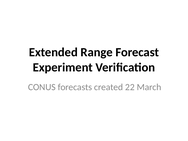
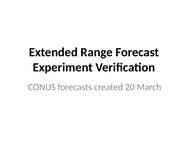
22: 22 -> 20
